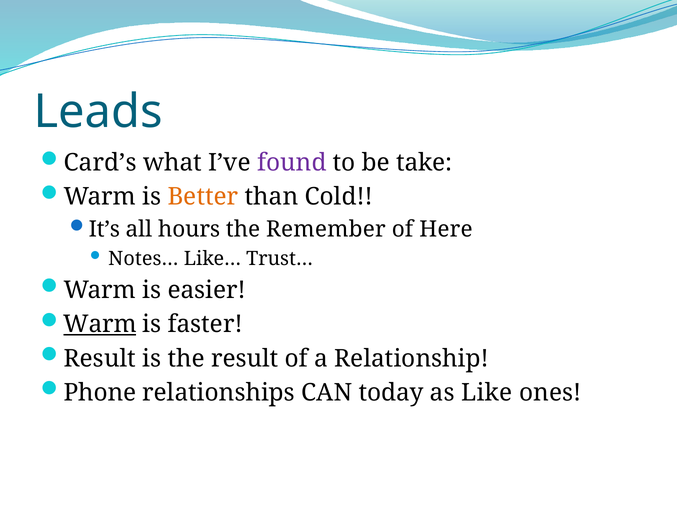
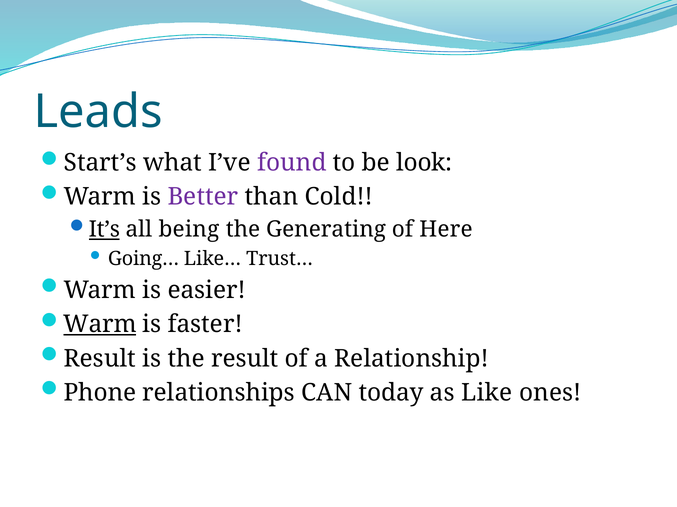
Card’s: Card’s -> Start’s
take: take -> look
Better colour: orange -> purple
It’s underline: none -> present
hours: hours -> being
Remember: Remember -> Generating
Notes…: Notes… -> Going…
